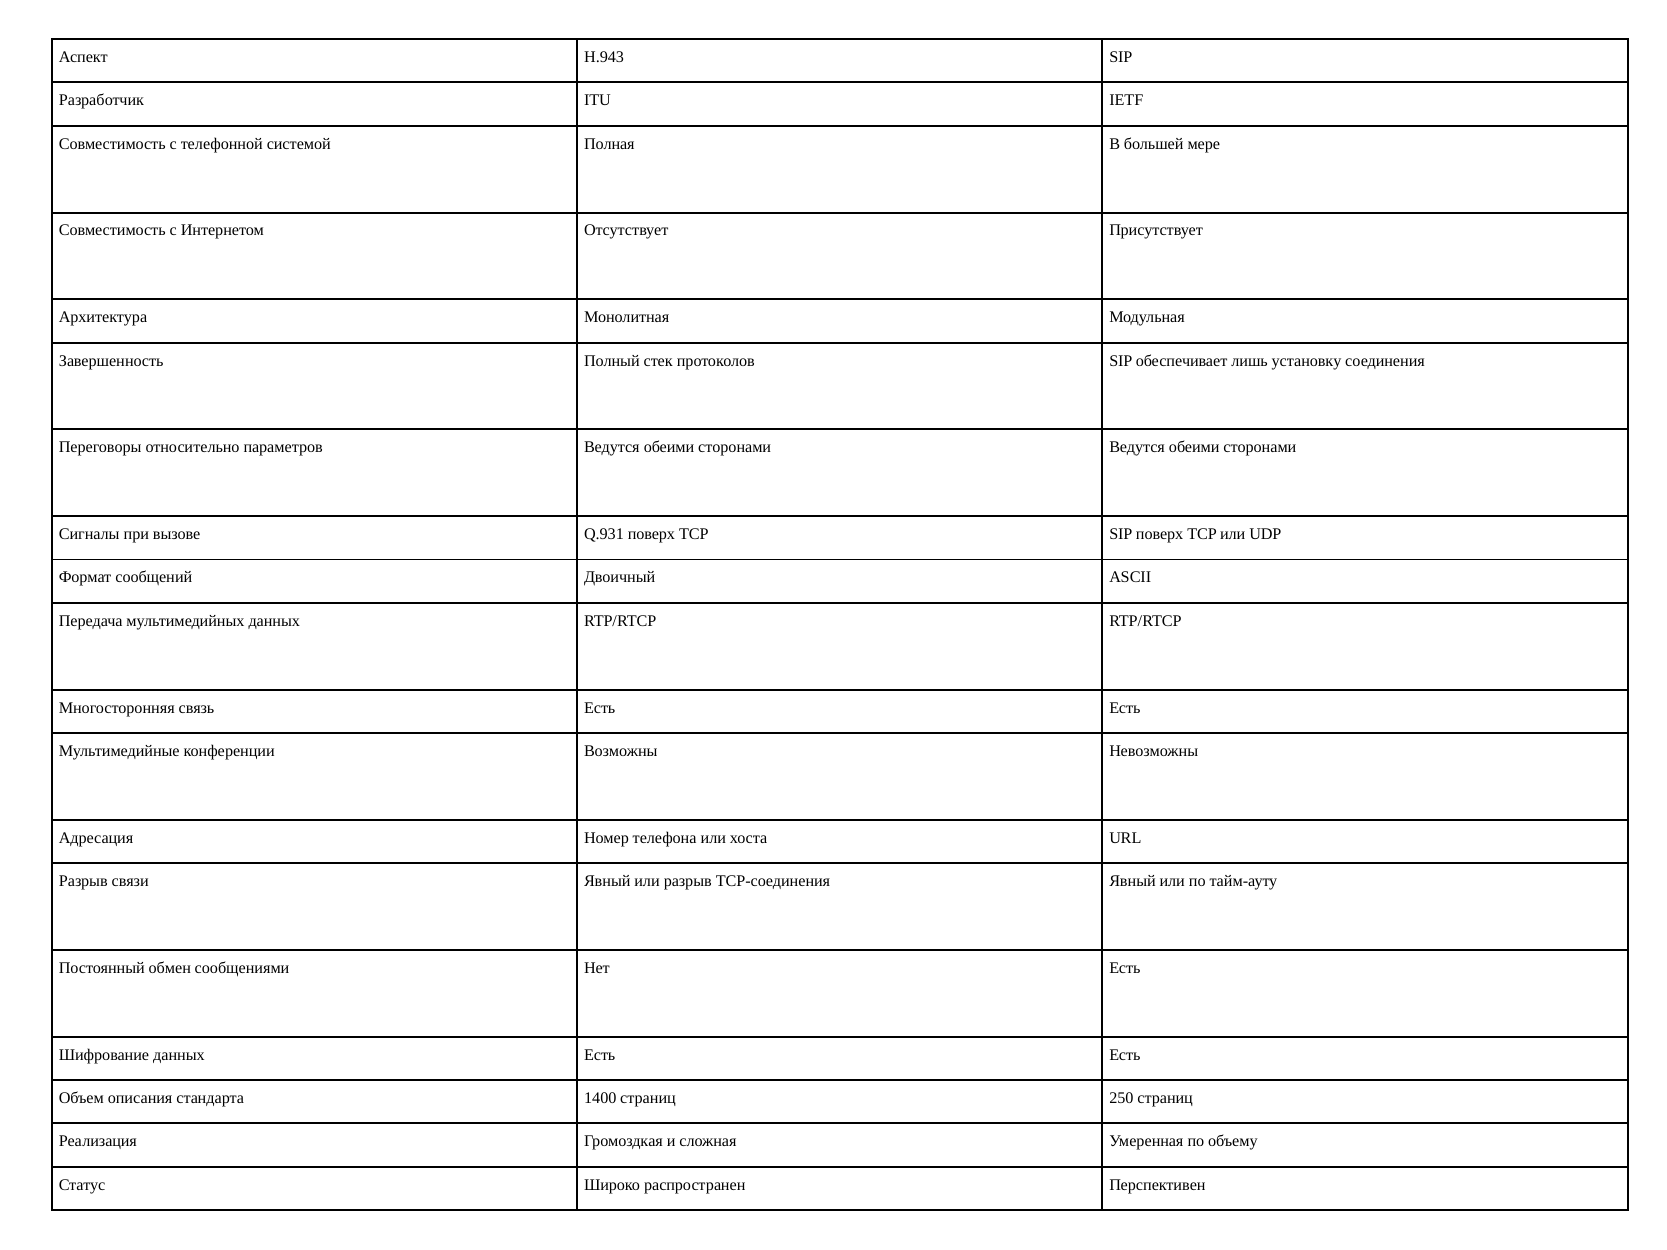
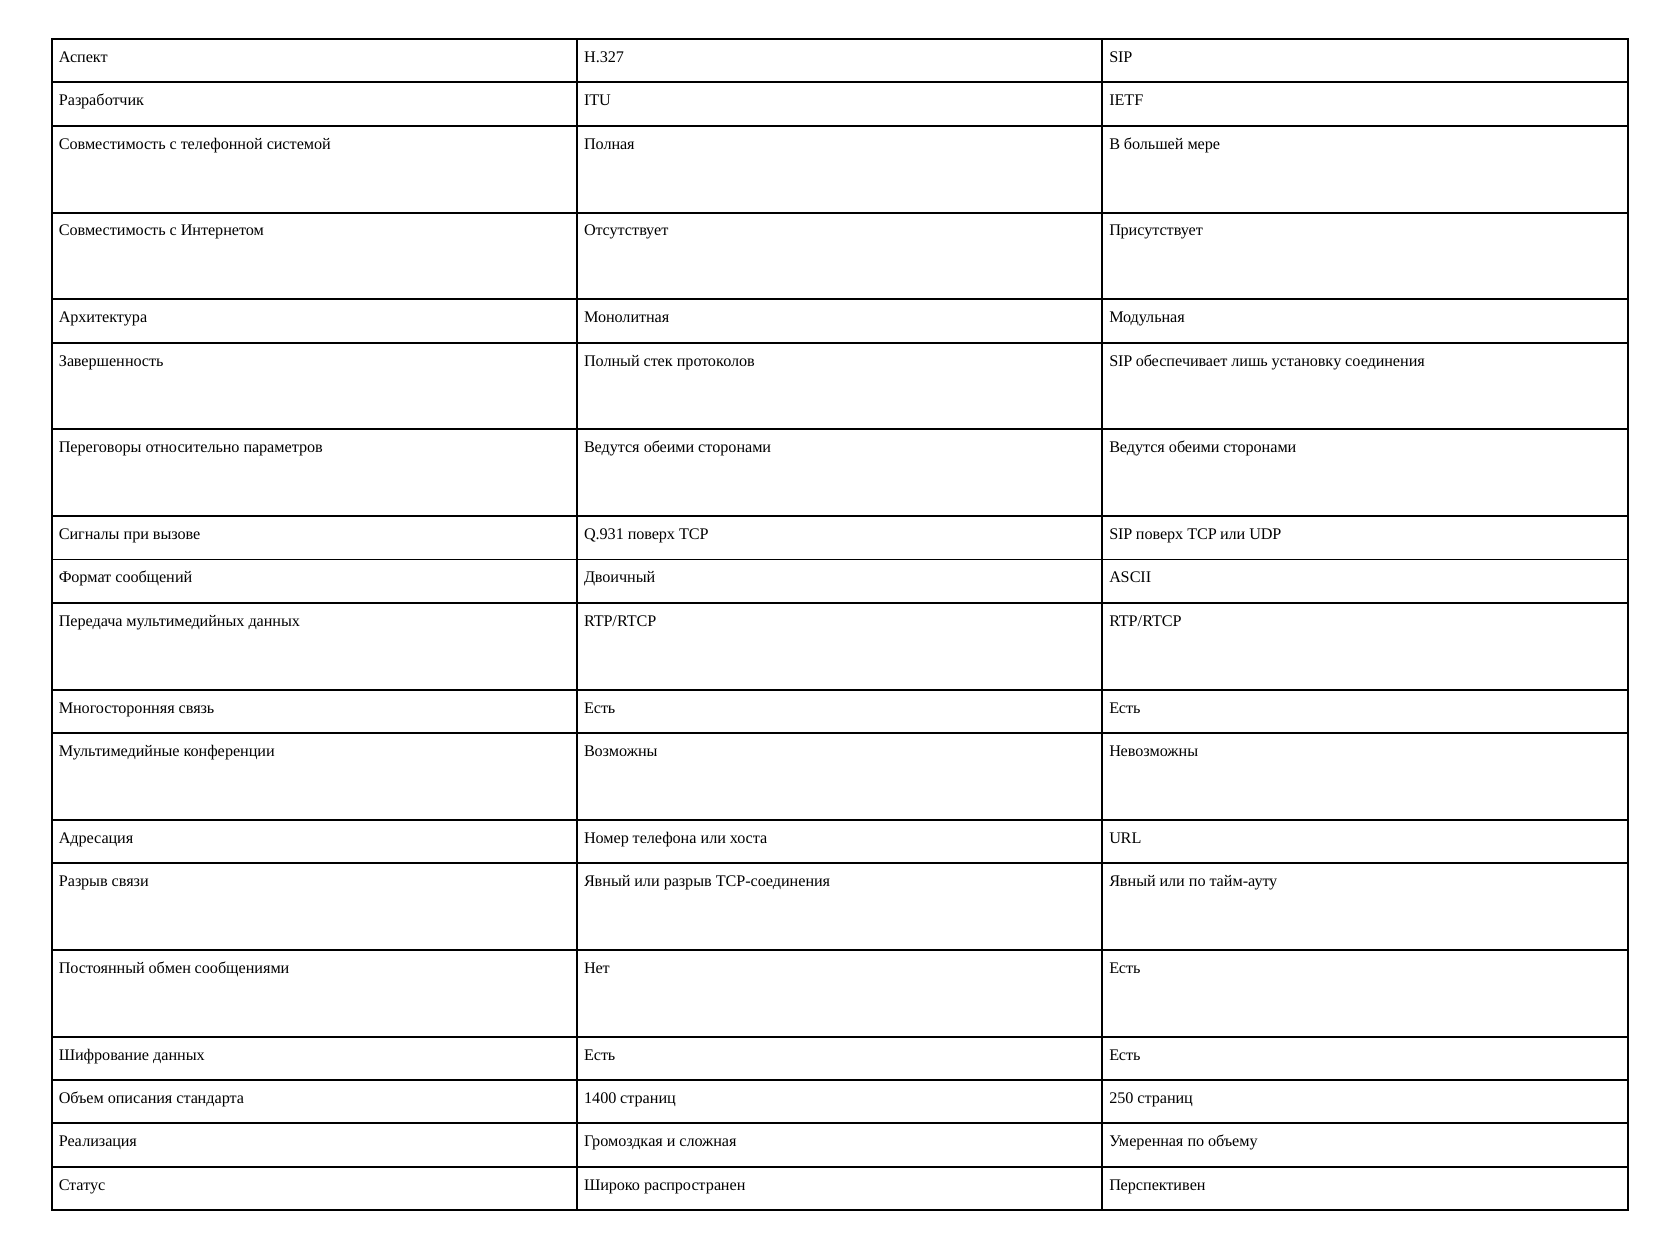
H.943: H.943 -> H.327
